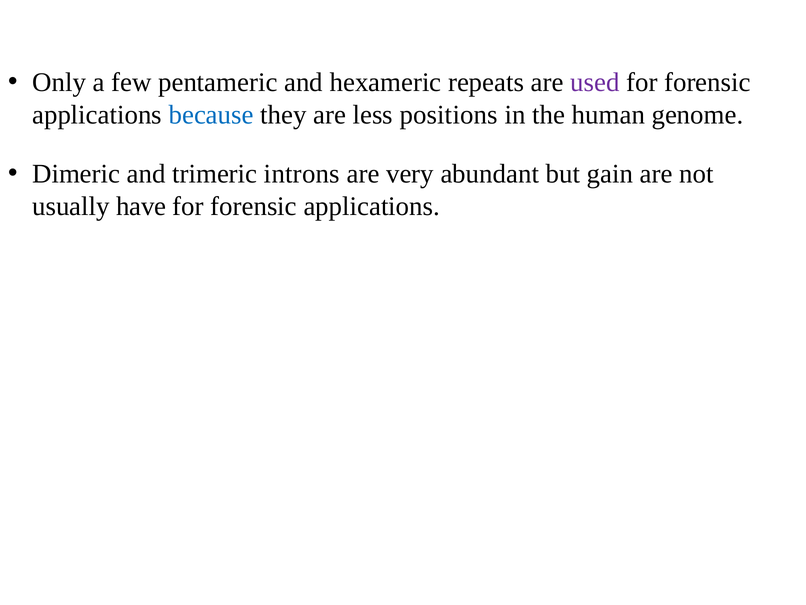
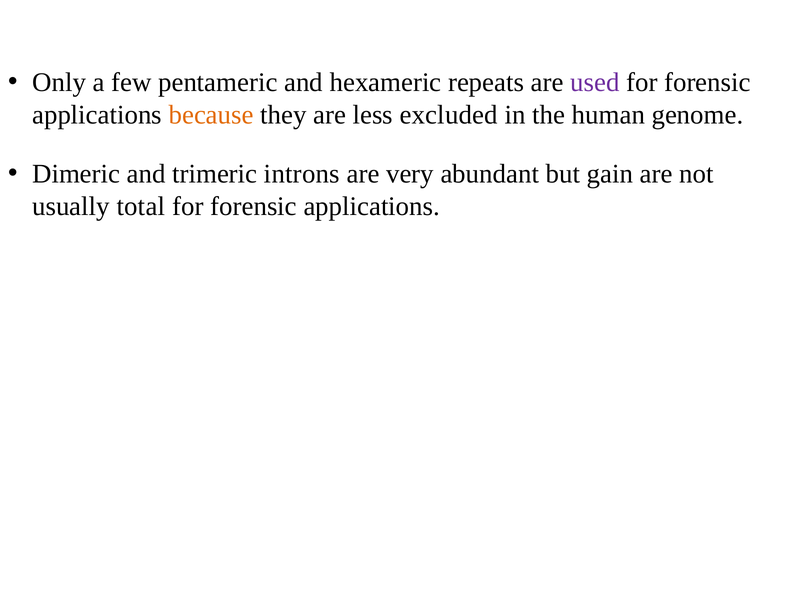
because colour: blue -> orange
positions: positions -> excluded
have: have -> total
